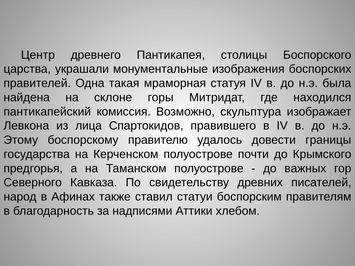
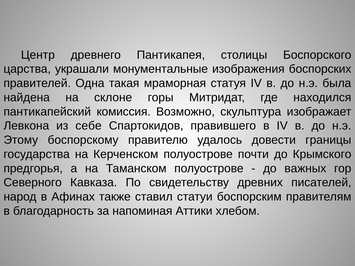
лица: лица -> себе
надписями: надписями -> напоминая
